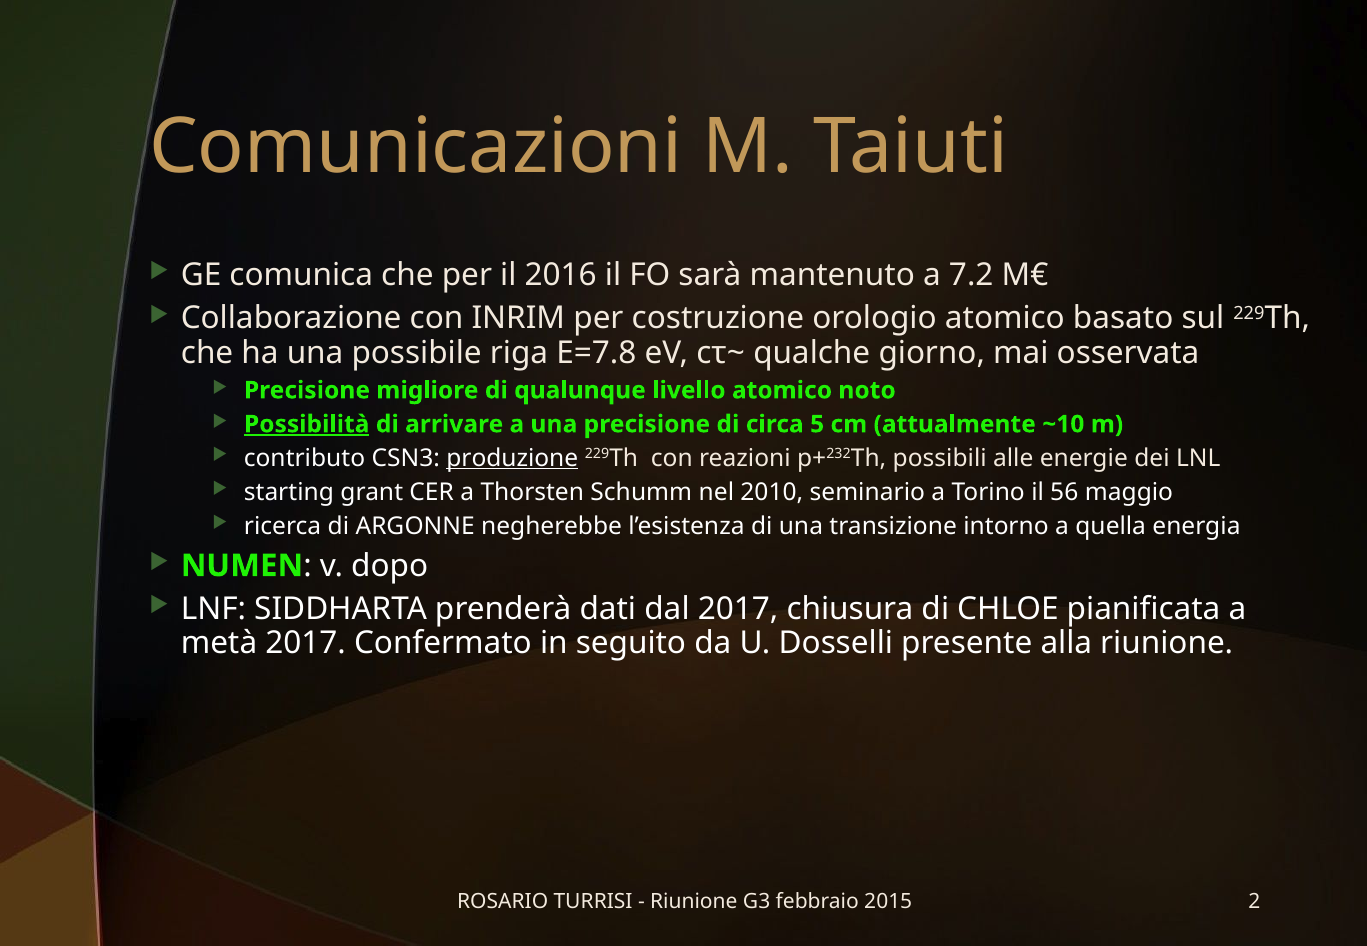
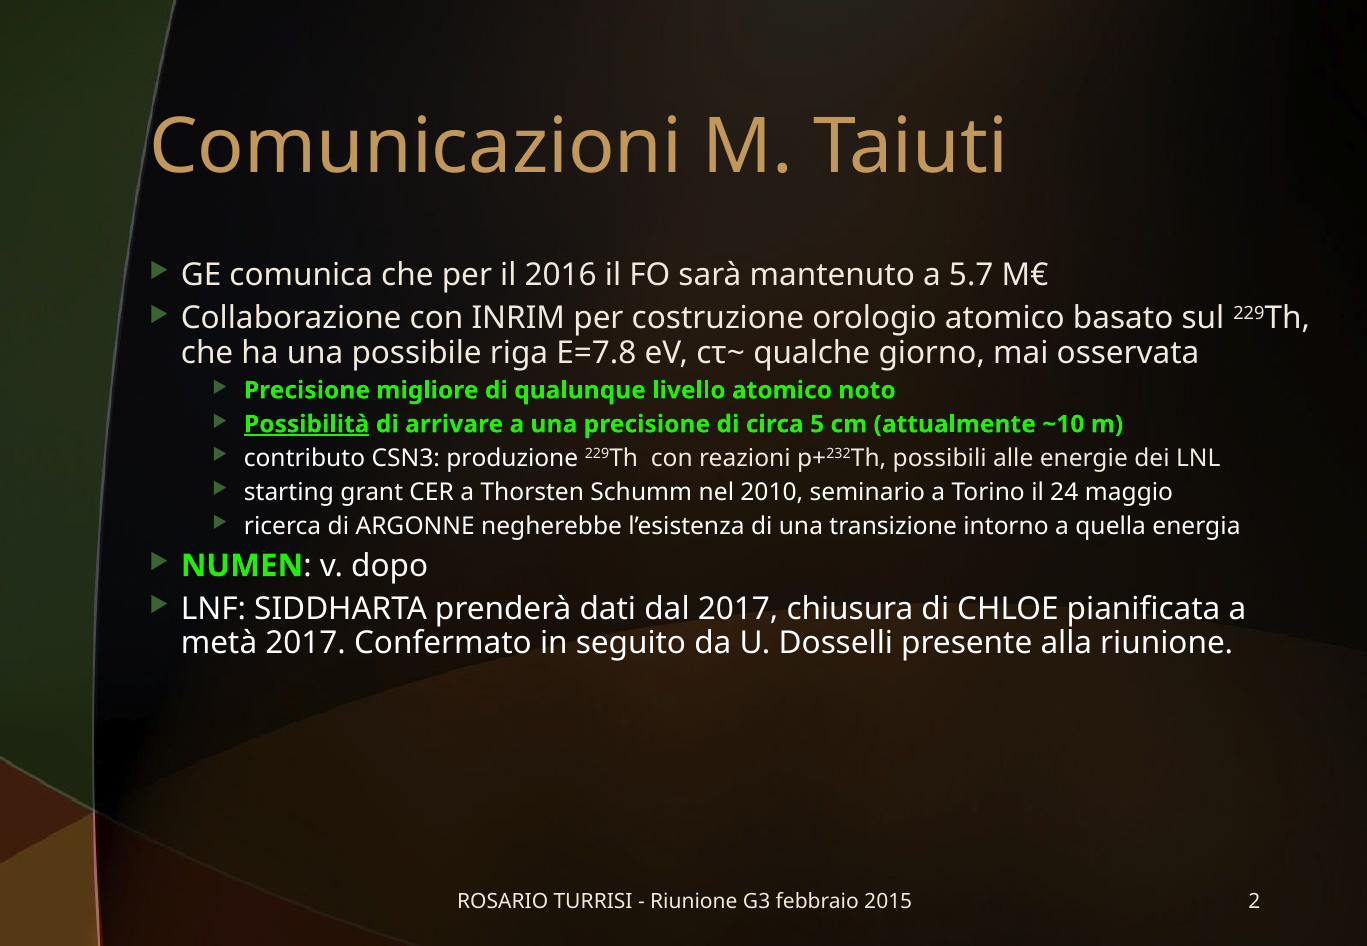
7.2: 7.2 -> 5.7
produzione underline: present -> none
56: 56 -> 24
